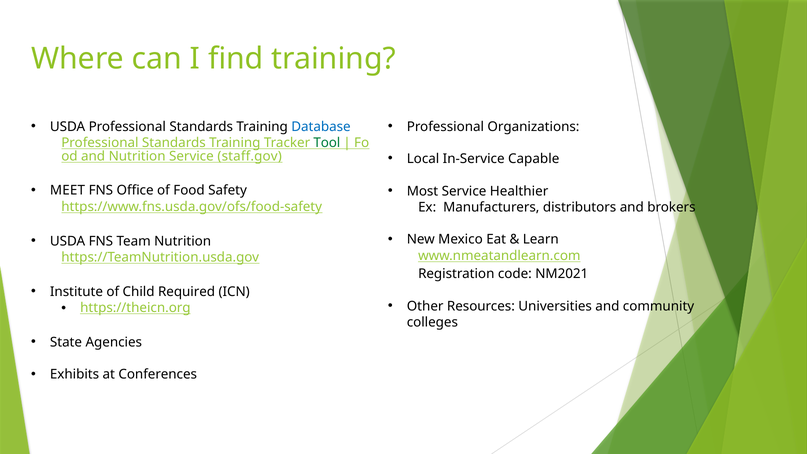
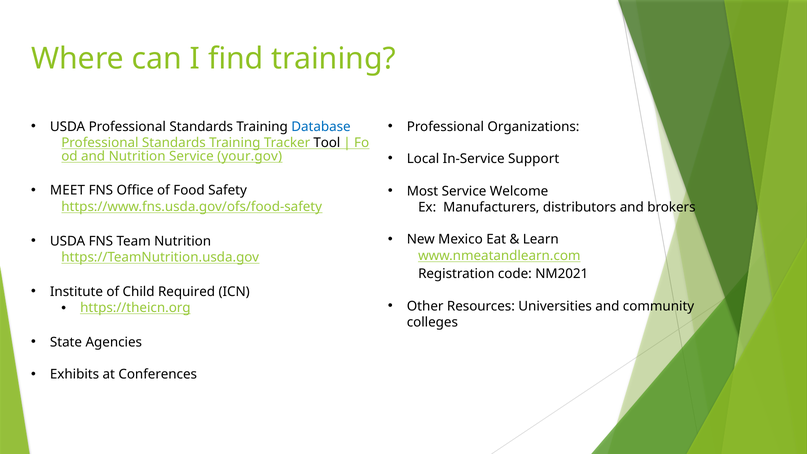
Tool colour: green -> black
Capable: Capable -> Support
staff.gov: staff.gov -> your.gov
Healthier: Healthier -> Welcome
